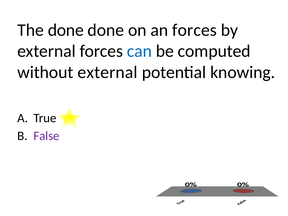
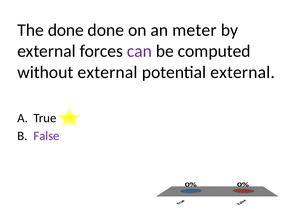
an forces: forces -> meter
can colour: blue -> purple
potential knowing: knowing -> external
